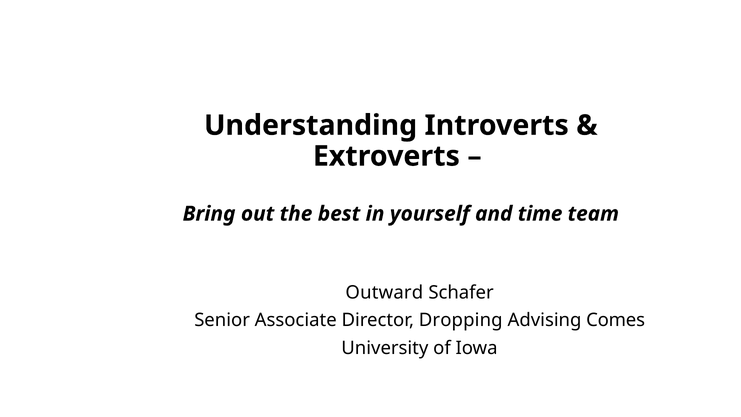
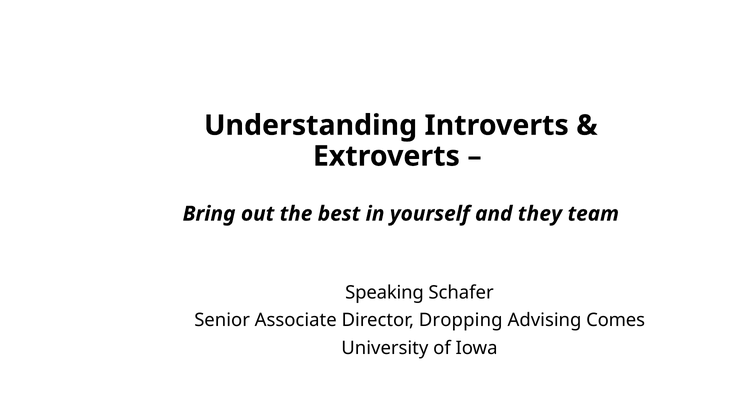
time: time -> they
Outward: Outward -> Speaking
